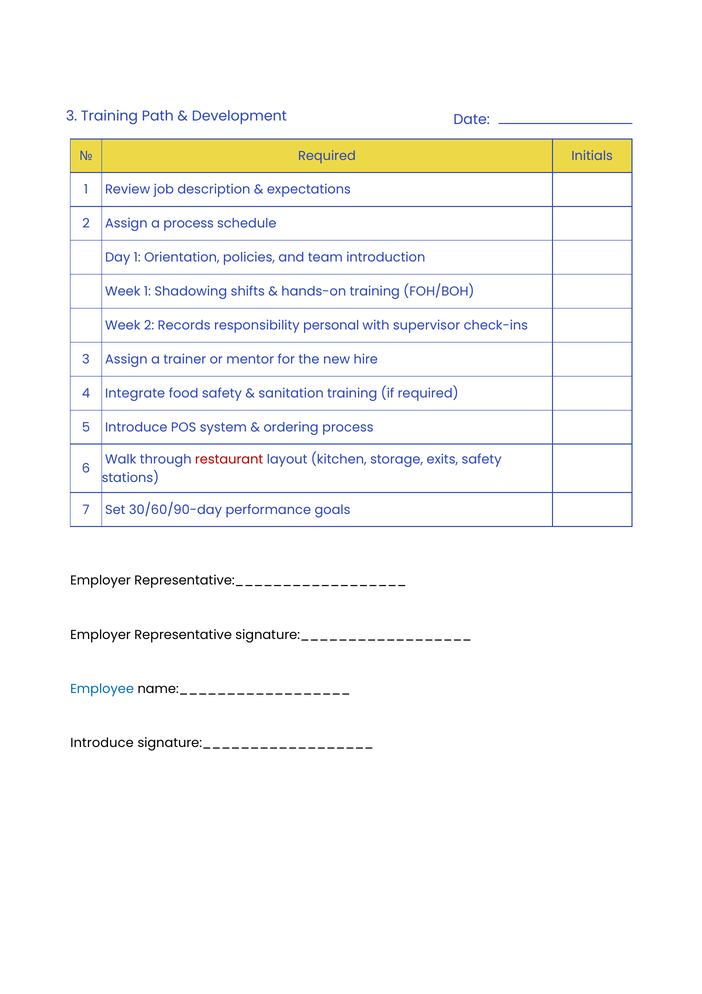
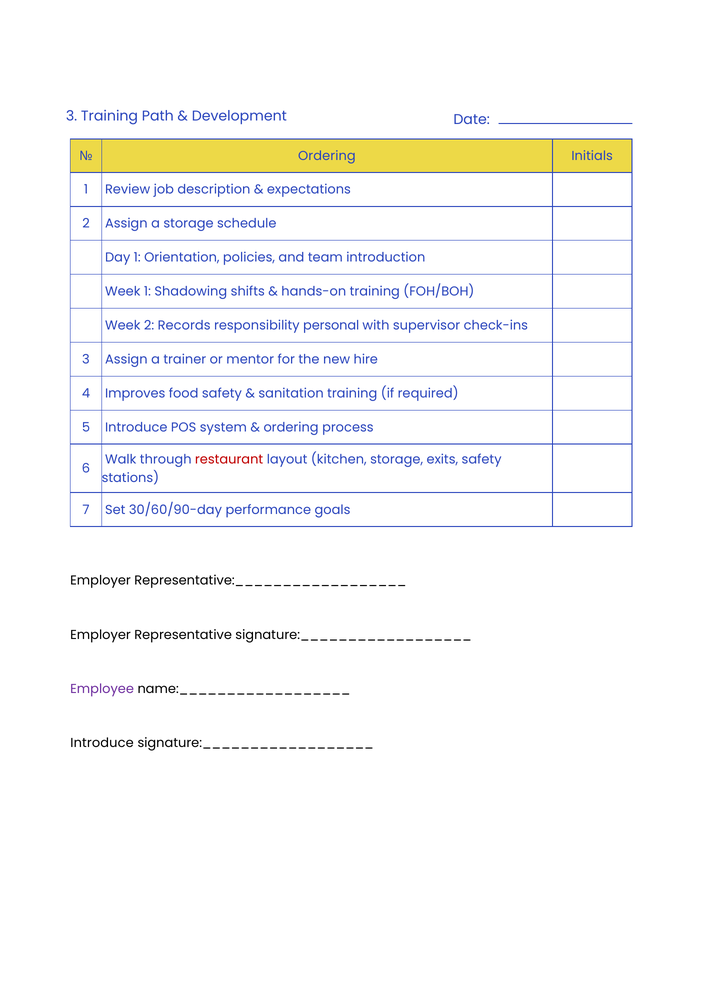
Required at (327, 156): Required -> Ordering
a process: process -> storage
Integrate: Integrate -> Improves
Employee colour: blue -> purple
